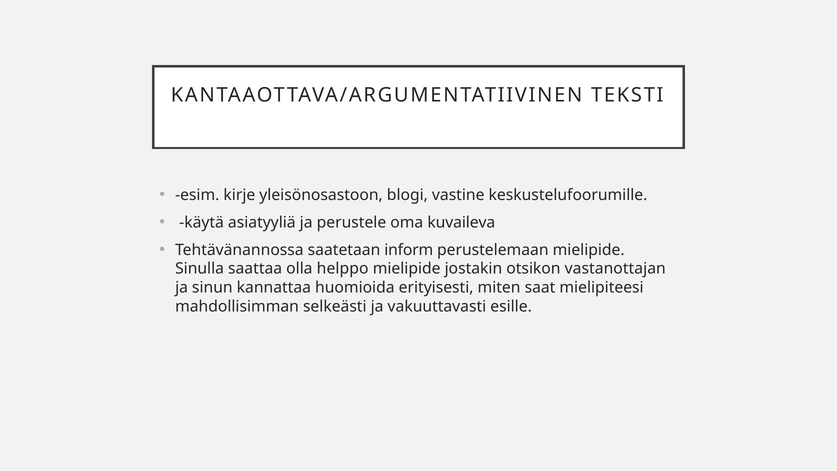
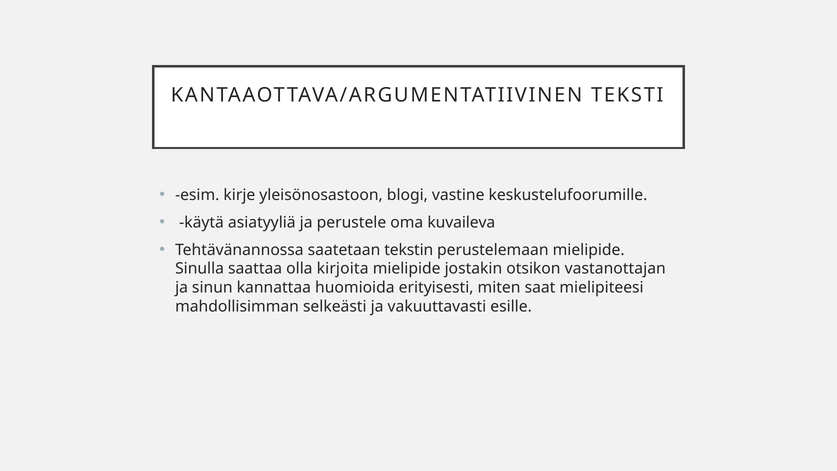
inform: inform -> tekstin
helppo: helppo -> kirjoita
